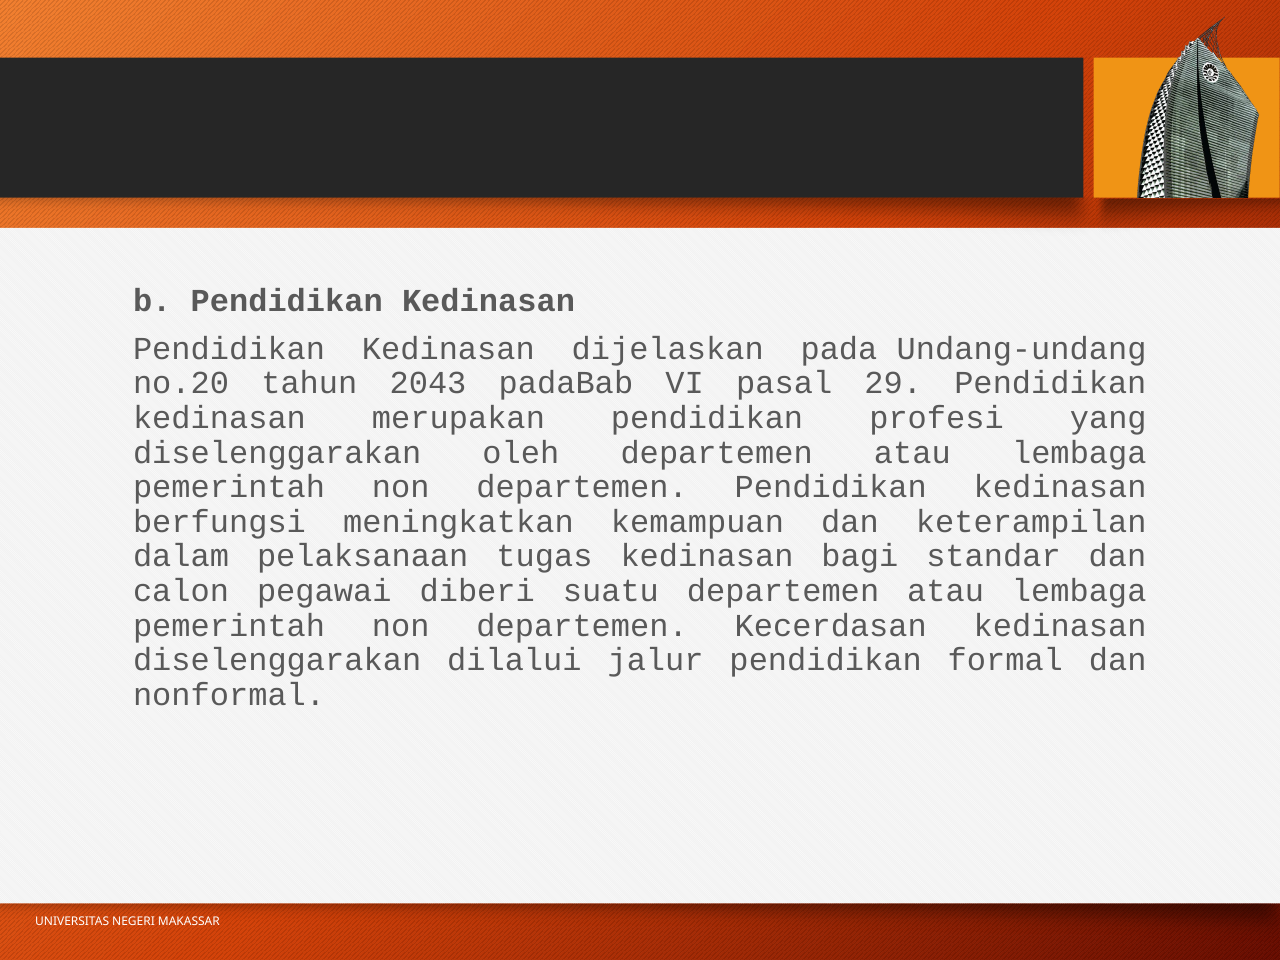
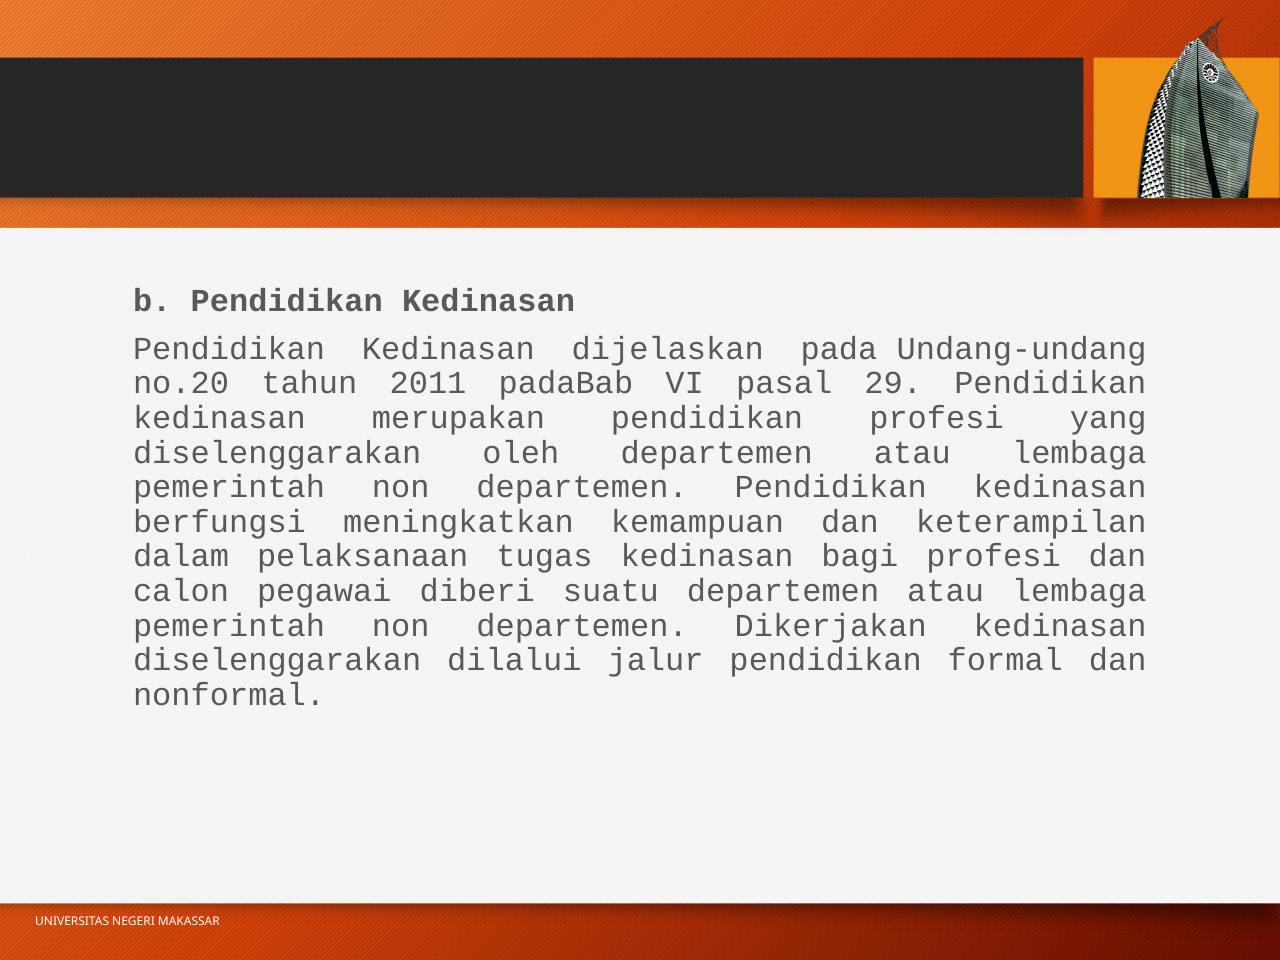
2043: 2043 -> 2011
bagi standar: standar -> profesi
Kecerdasan: Kecerdasan -> Dikerjakan
